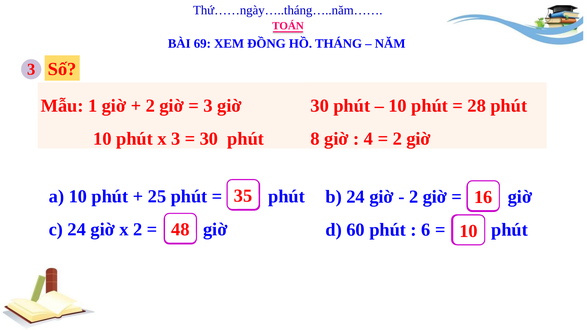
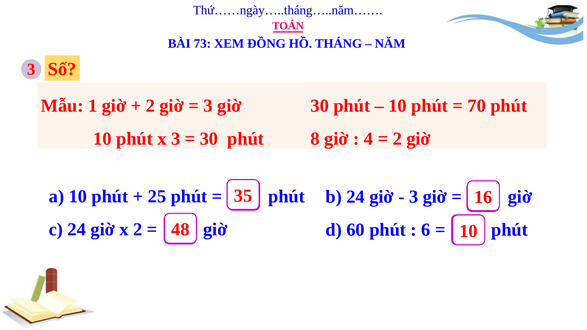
69: 69 -> 73
28: 28 -> 70
2 at (414, 197): 2 -> 3
